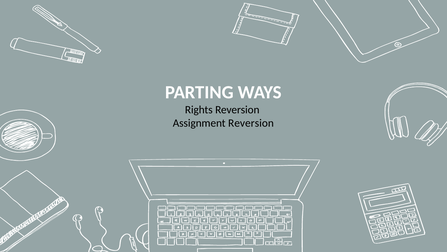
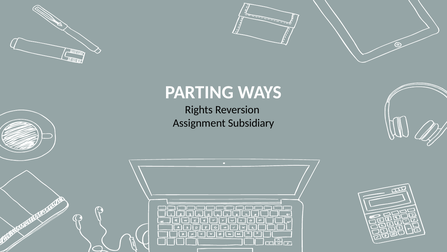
Assignment Reversion: Reversion -> Subsidiary
